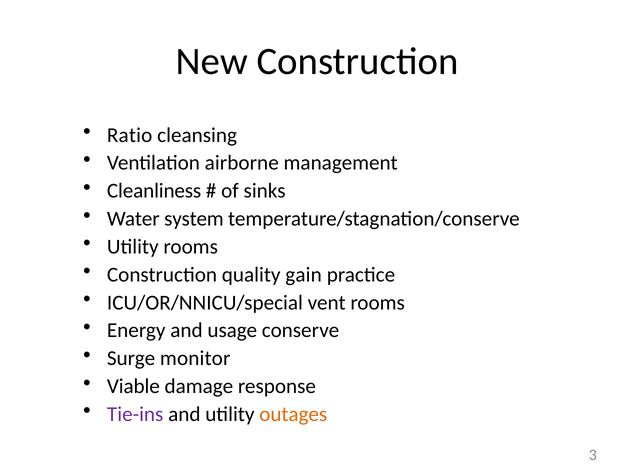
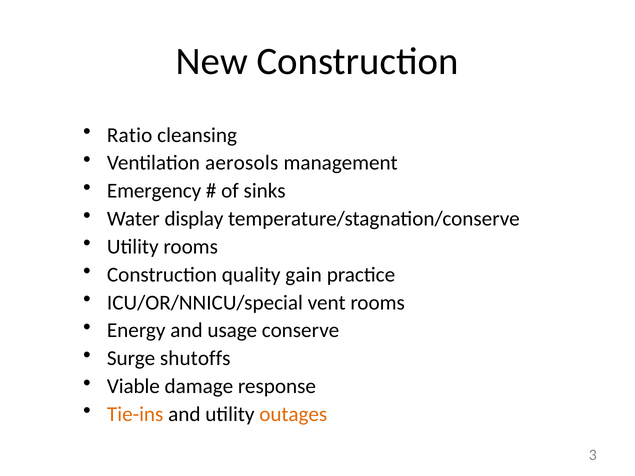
airborne: airborne -> aerosols
Cleanliness: Cleanliness -> Emergency
system: system -> display
monitor: monitor -> shutoffs
Tie-ins colour: purple -> orange
